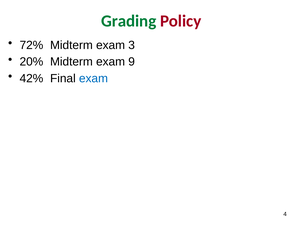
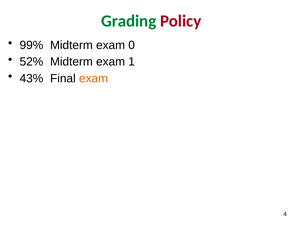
72%: 72% -> 99%
3: 3 -> 0
20%: 20% -> 52%
9: 9 -> 1
42%: 42% -> 43%
exam at (93, 78) colour: blue -> orange
